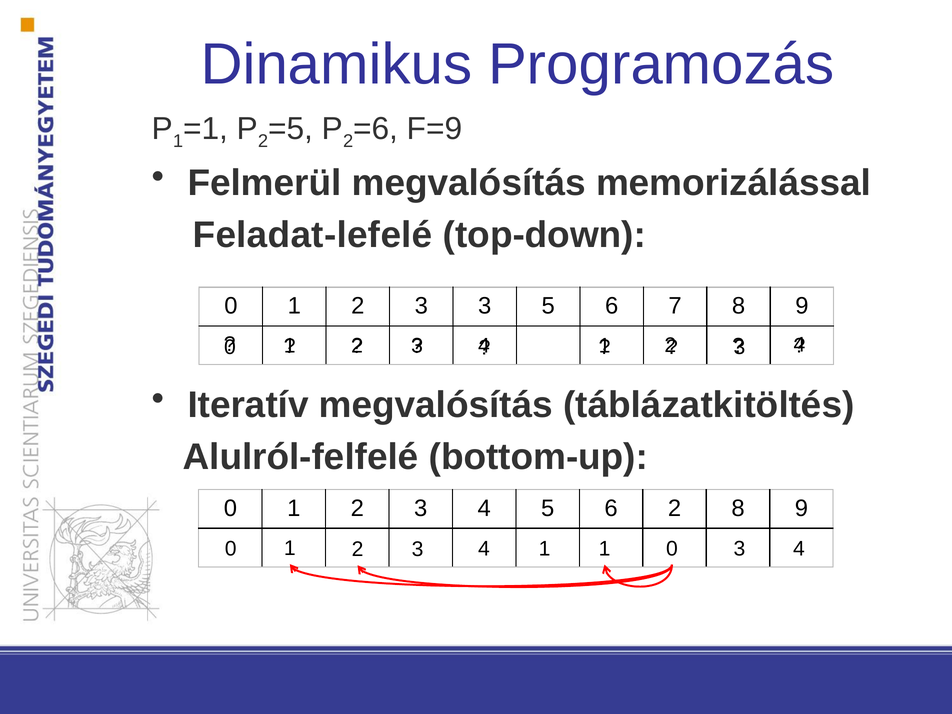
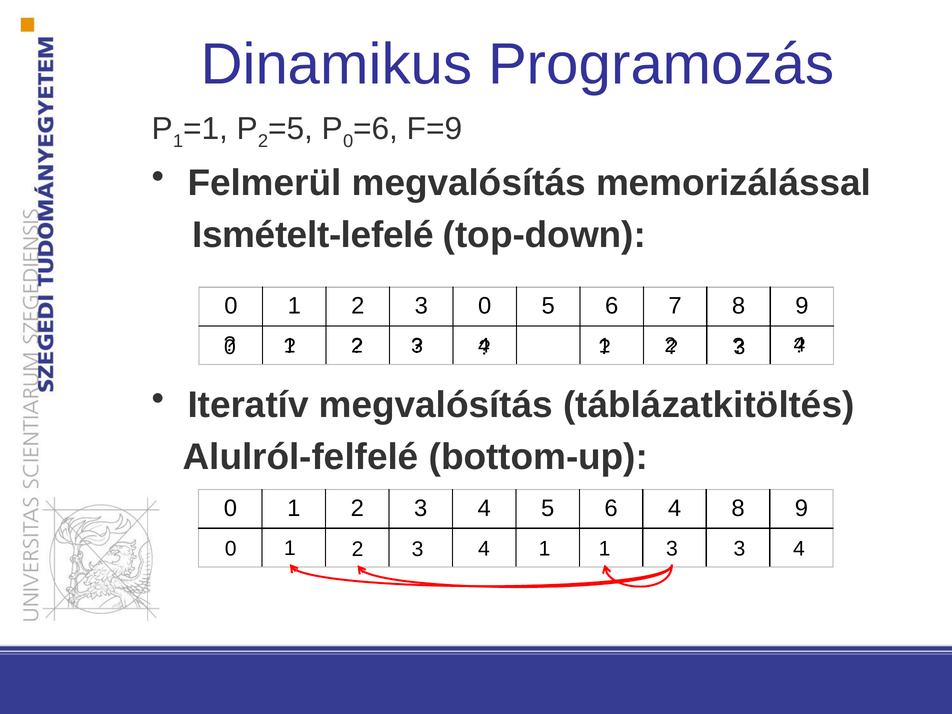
2 at (348, 141): 2 -> 0
Feladat-lefelé: Feladat-lefelé -> Ismételt-lefelé
1 2 3 3: 3 -> 0
6 2: 2 -> 4
1 0: 0 -> 3
